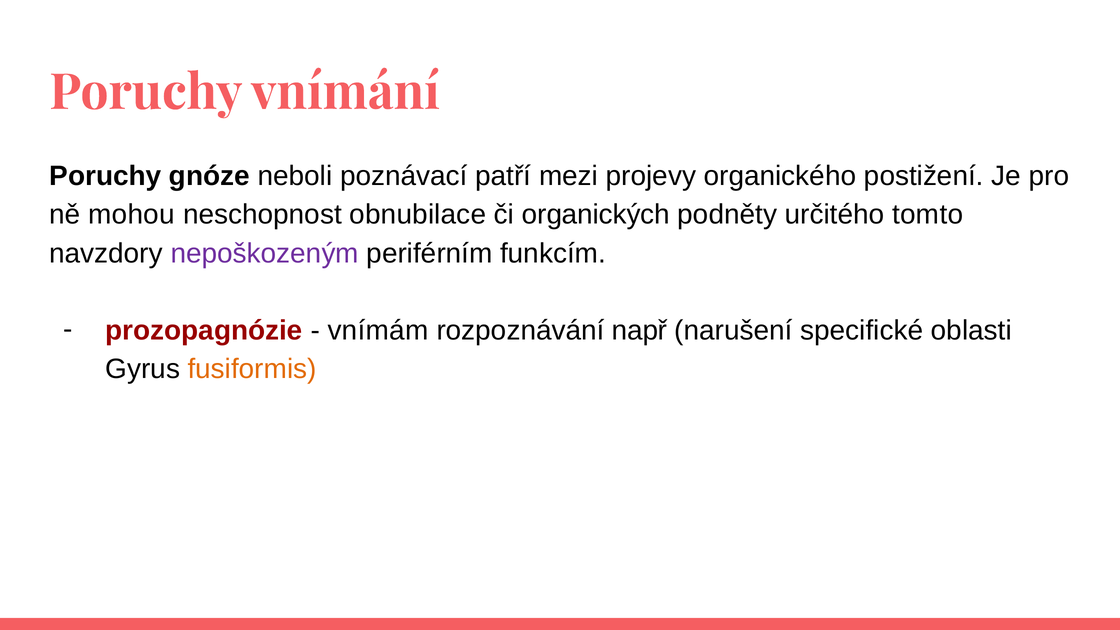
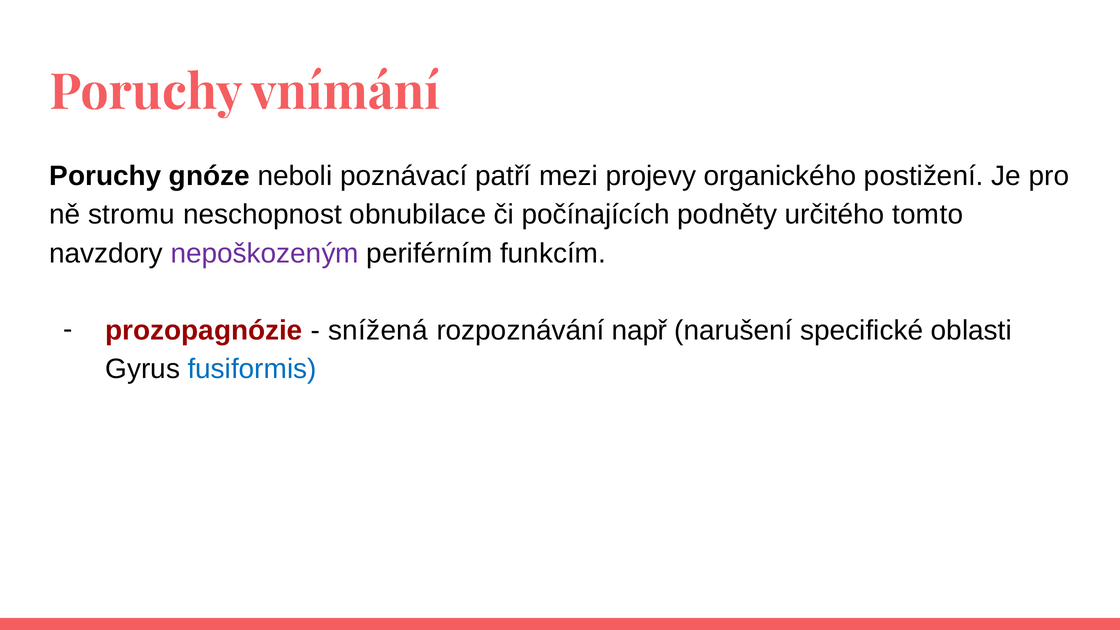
mohou: mohou -> stromu
organických: organických -> počínajících
vnímám: vnímám -> snížená
fusiformis colour: orange -> blue
